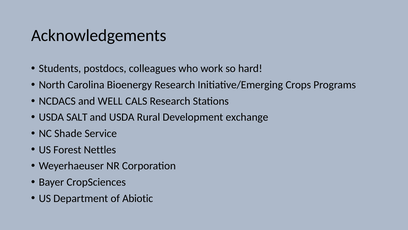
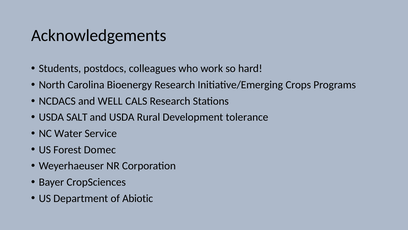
exchange: exchange -> tolerance
Shade: Shade -> Water
Nettles: Nettles -> Domec
